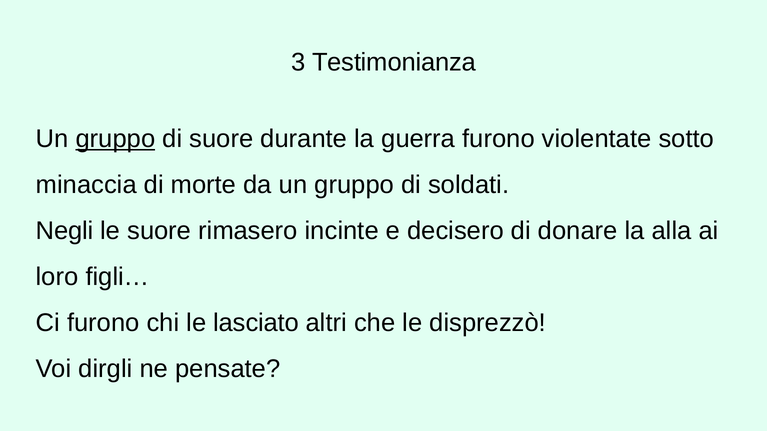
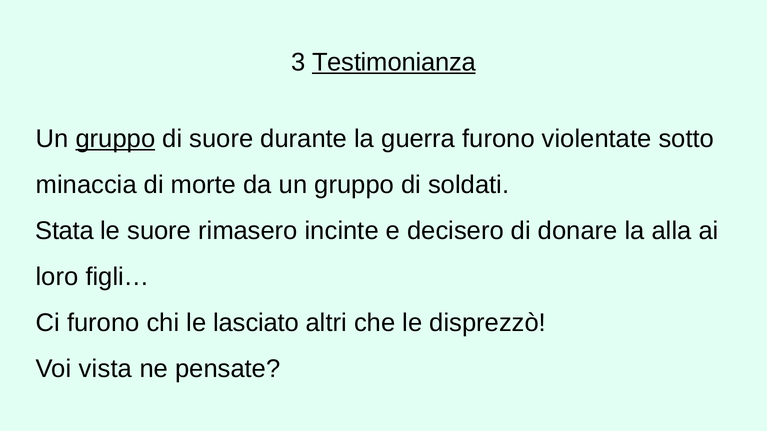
Testimonianza underline: none -> present
Negli: Negli -> Stata
dirgli: dirgli -> vista
